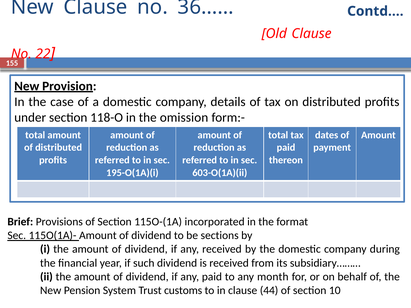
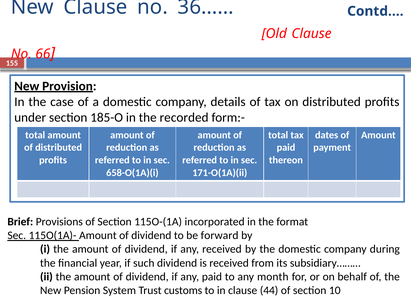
22: 22 -> 66
118-O: 118-O -> 185-O
omission: omission -> recorded
195-O(1A)(i: 195-O(1A)(i -> 658-O(1A)(i
603-O(1A)(ii: 603-O(1A)(ii -> 171-O(1A)(ii
sections: sections -> forward
